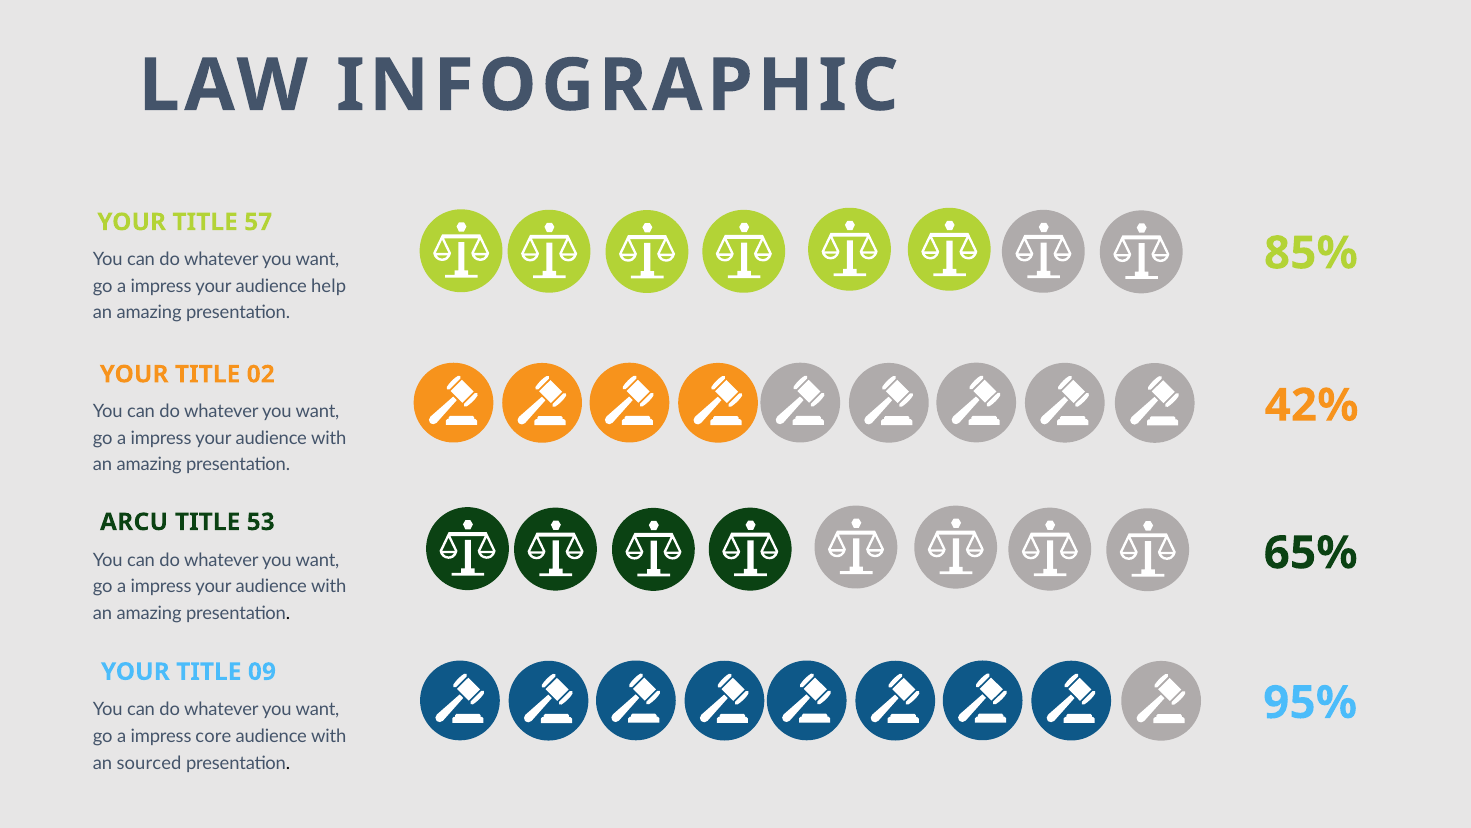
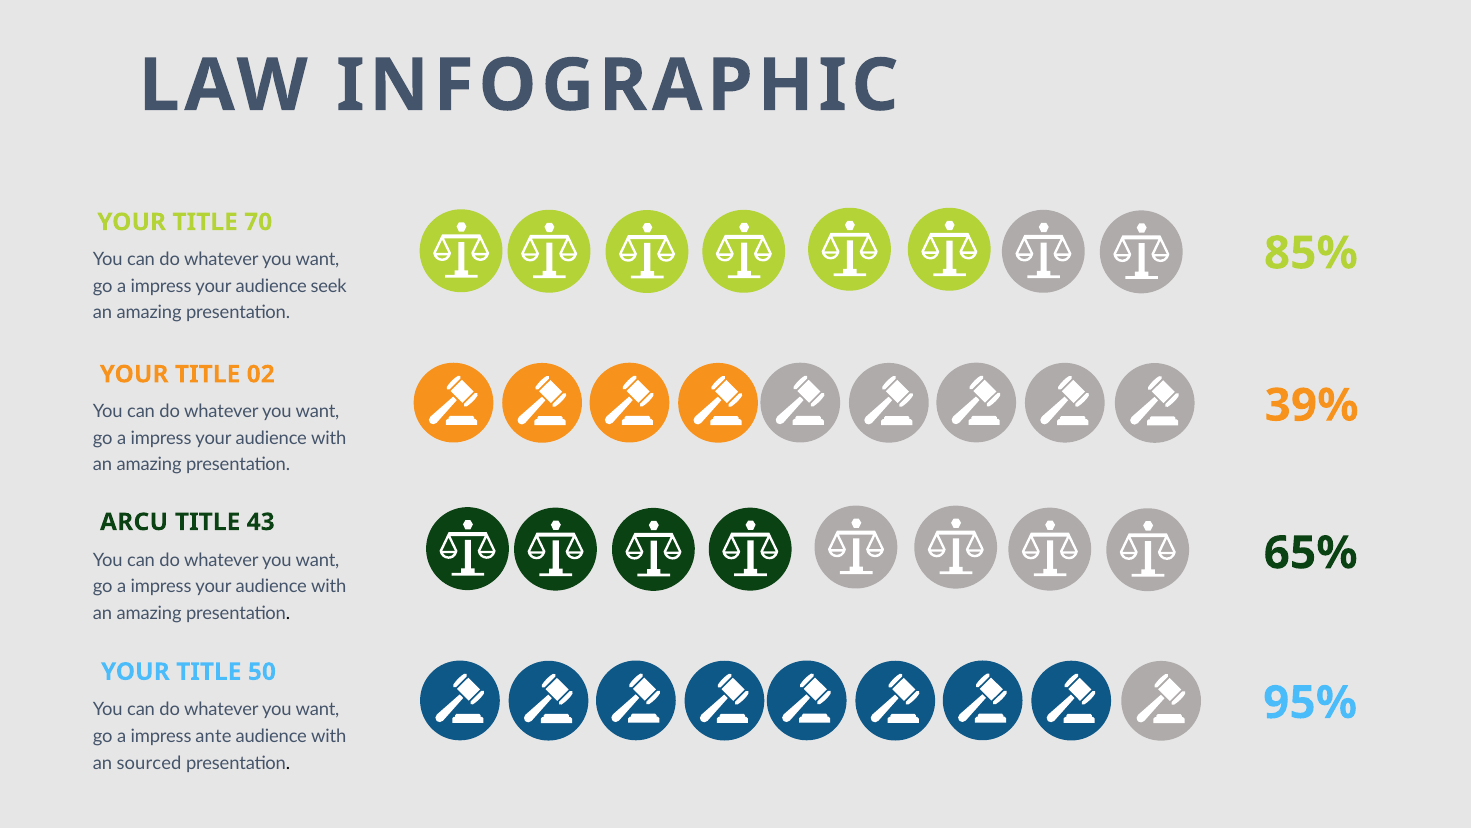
57: 57 -> 70
help: help -> seek
42%: 42% -> 39%
53: 53 -> 43
09: 09 -> 50
core: core -> ante
